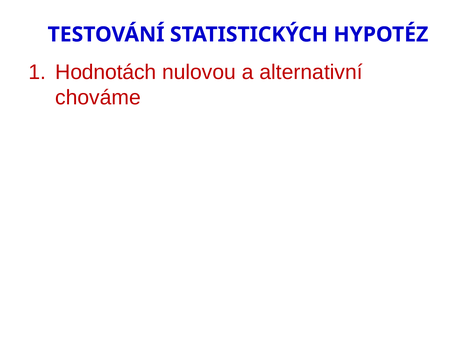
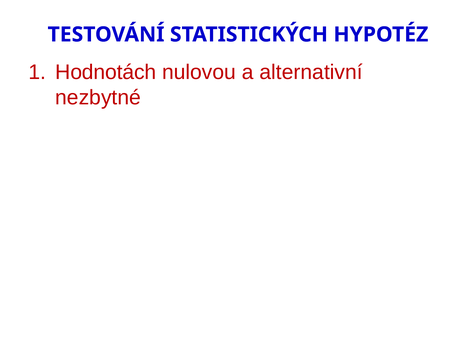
chováme: chováme -> nezbytné
